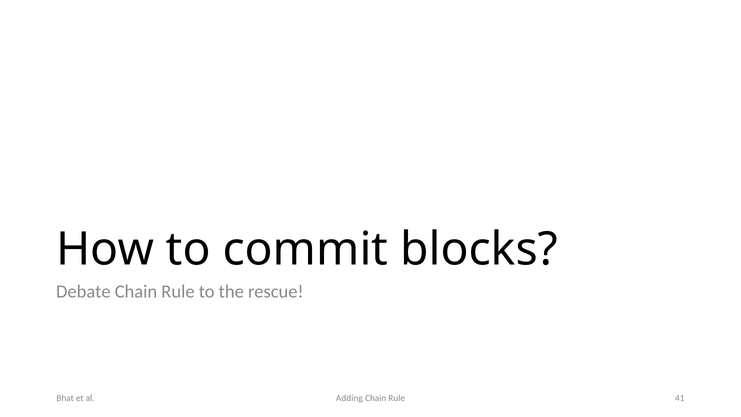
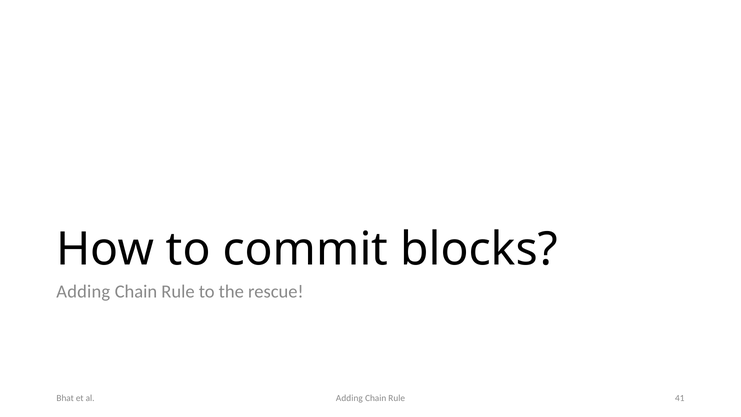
Debate at (83, 292): Debate -> Adding
